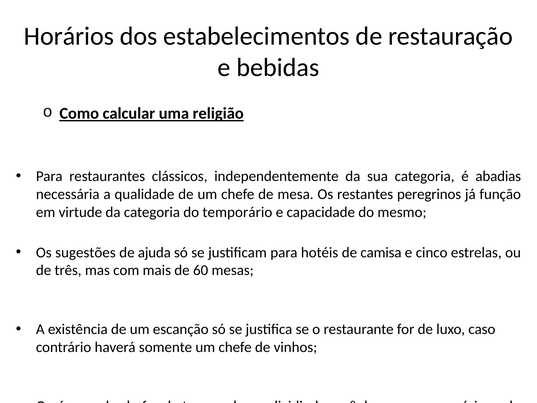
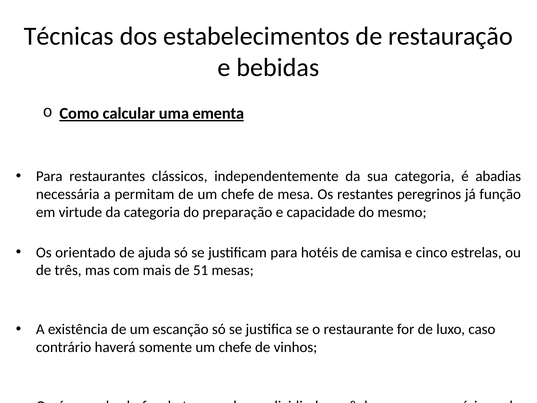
Horários: Horários -> Técnicas
religião: religião -> ementa
qualidade: qualidade -> permitam
temporário: temporário -> preparação
sugestões: sugestões -> orientado
60: 60 -> 51
